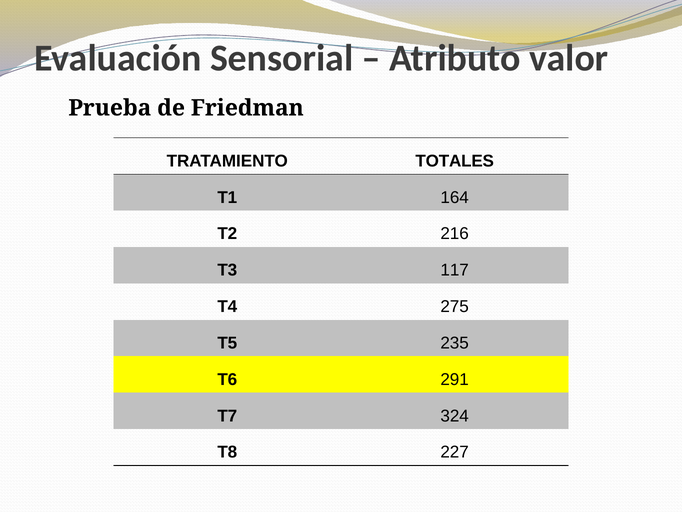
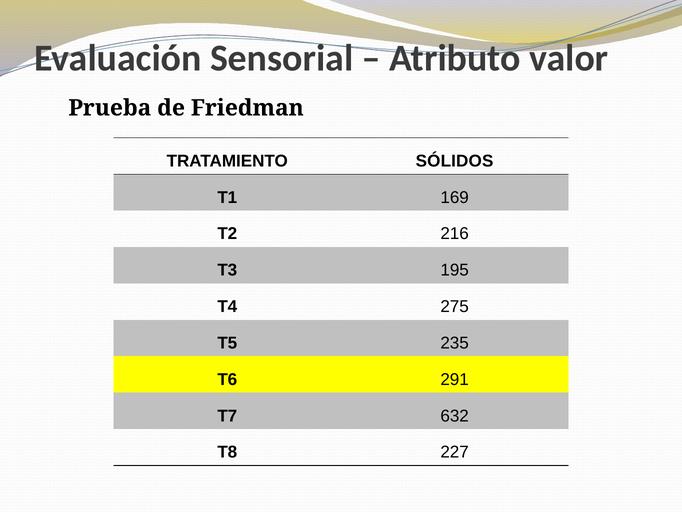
TOTALES: TOTALES -> SÓLIDOS
164: 164 -> 169
117: 117 -> 195
324: 324 -> 632
